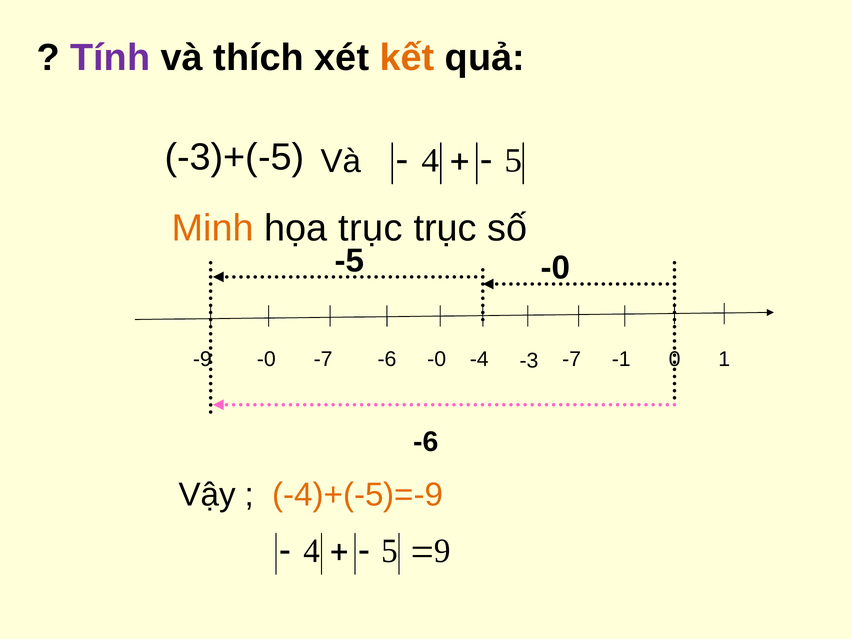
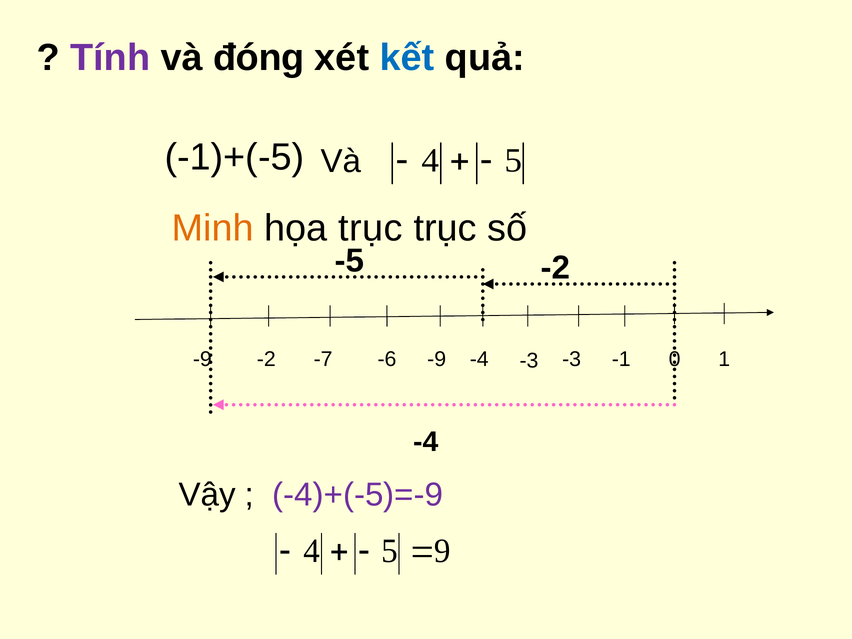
thích: thích -> đóng
kết colour: orange -> blue
-3)+(-5: -3)+(-5 -> -1)+(-5
-0 at (556, 268): -0 -> -2
-0 at (266, 359): -0 -> -2
-0 at (437, 359): -0 -> -9
-7 at (572, 359): -7 -> -3
-6 at (426, 442): -6 -> -4
-4)+(-5)=-9 colour: orange -> purple
